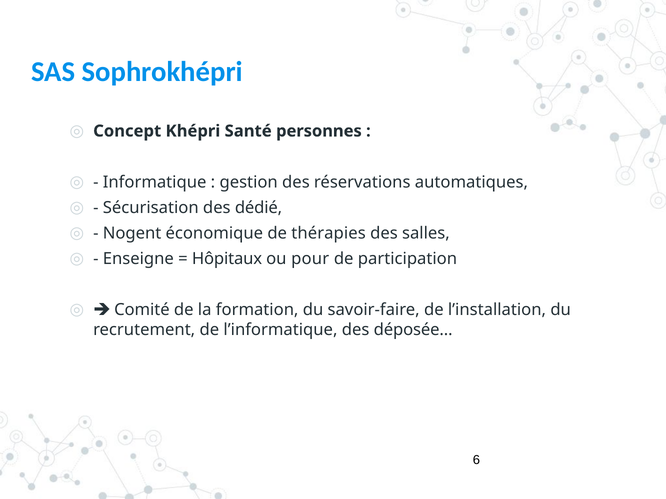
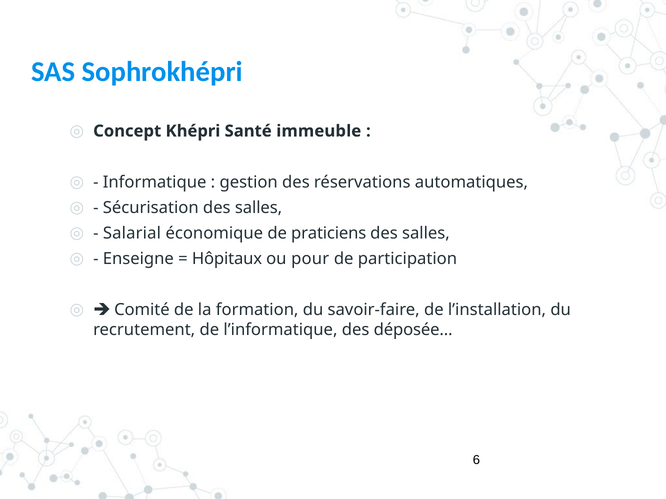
personnes: personnes -> immeuble
Sécurisation des dédié: dédié -> salles
Nogent: Nogent -> Salarial
thérapies: thérapies -> praticiens
